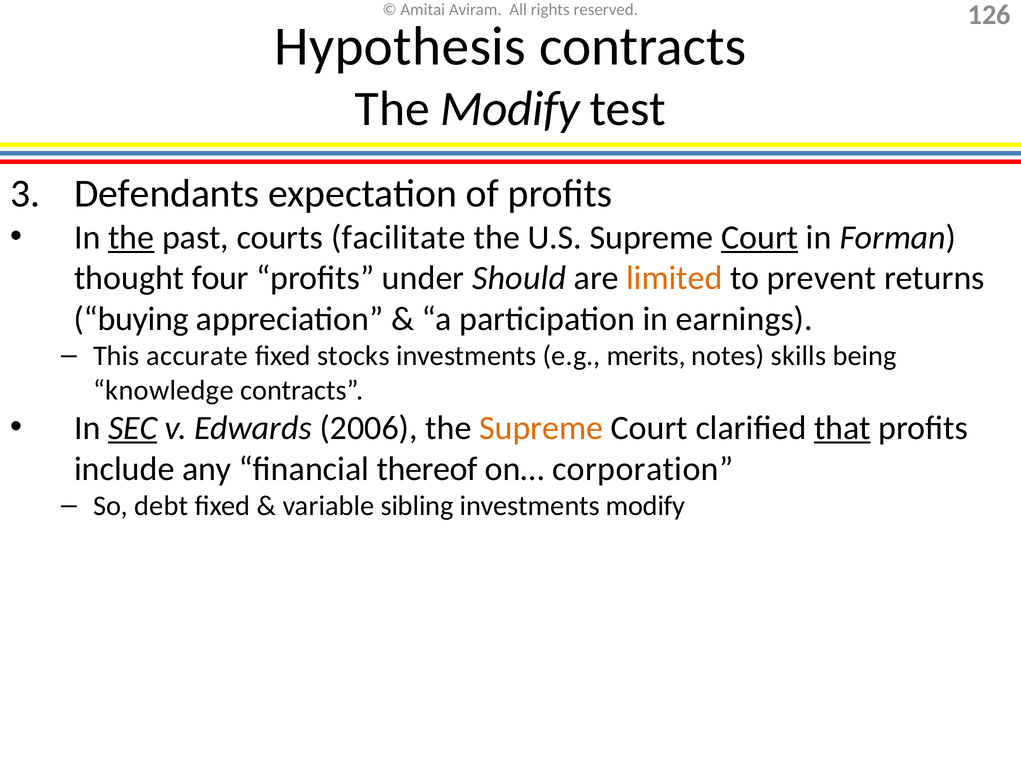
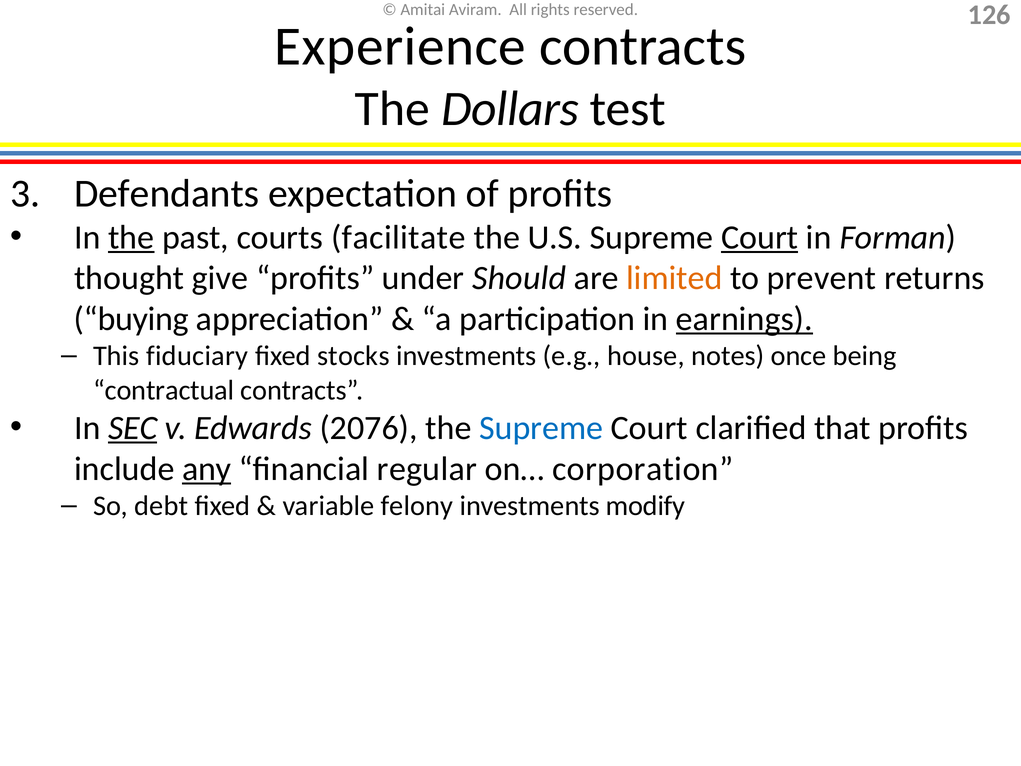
Hypothesis: Hypothesis -> Experience
The Modify: Modify -> Dollars
four: four -> give
earnings underline: none -> present
accurate: accurate -> fiduciary
merits: merits -> house
skills: skills -> once
knowledge: knowledge -> contractual
2006: 2006 -> 2076
Supreme at (541, 428) colour: orange -> blue
that underline: present -> none
any underline: none -> present
thereof: thereof -> regular
sibling: sibling -> felony
